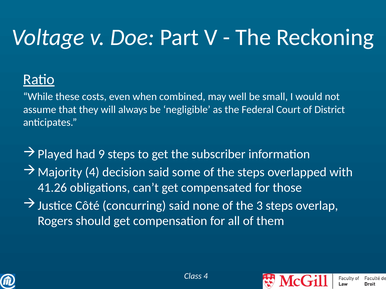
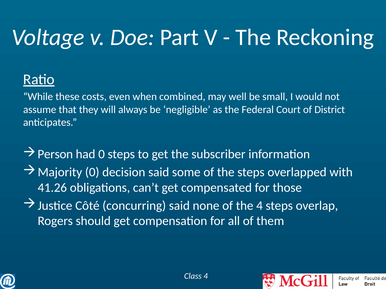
Played: Played -> Person
had 9: 9 -> 0
Majority 4: 4 -> 0
the 3: 3 -> 4
